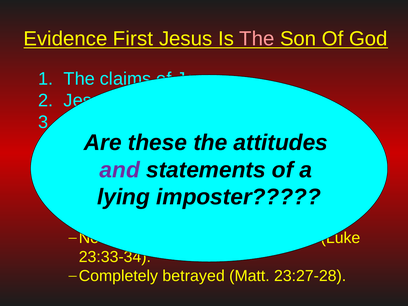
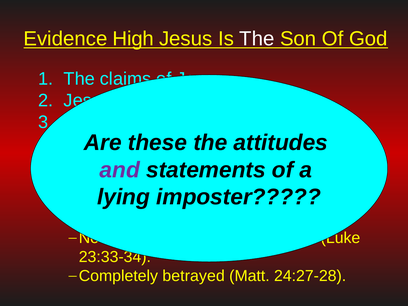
First: First -> High
The at (257, 39) colour: pink -> white
23:27-28: 23:27-28 -> 24:27-28
